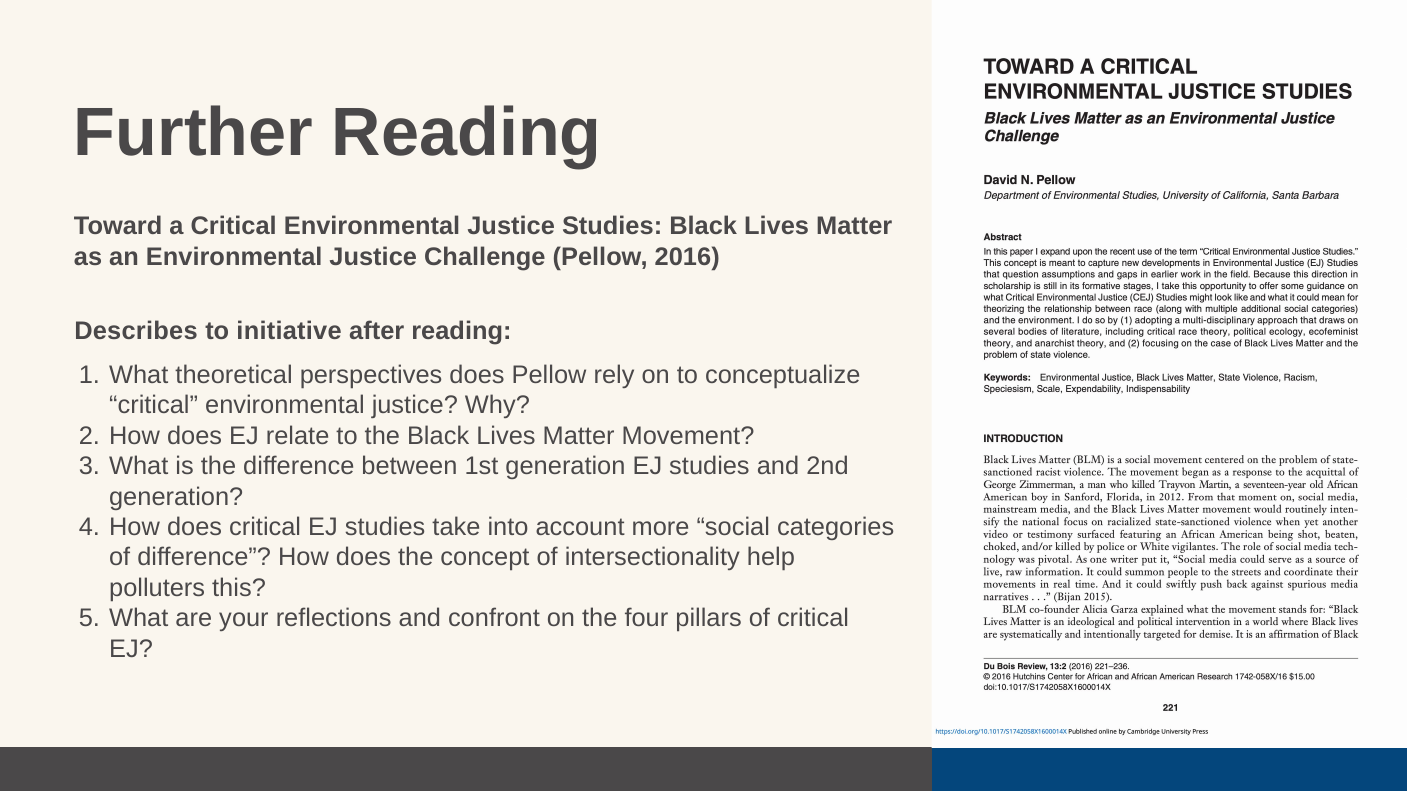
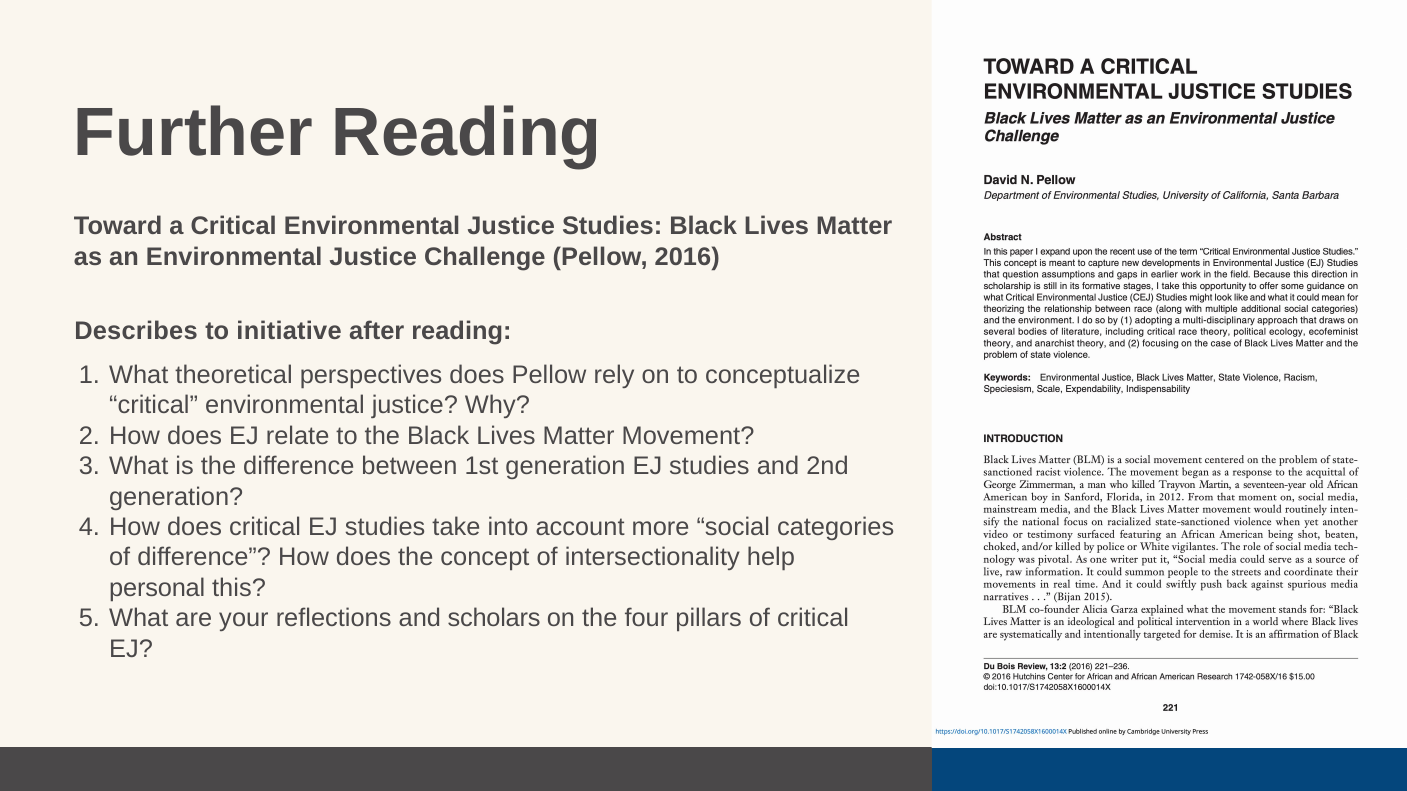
polluters: polluters -> personal
confront: confront -> scholars
